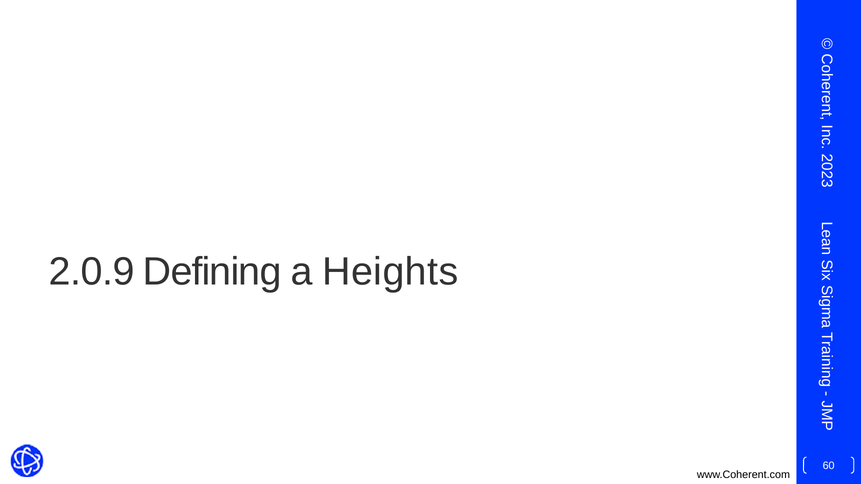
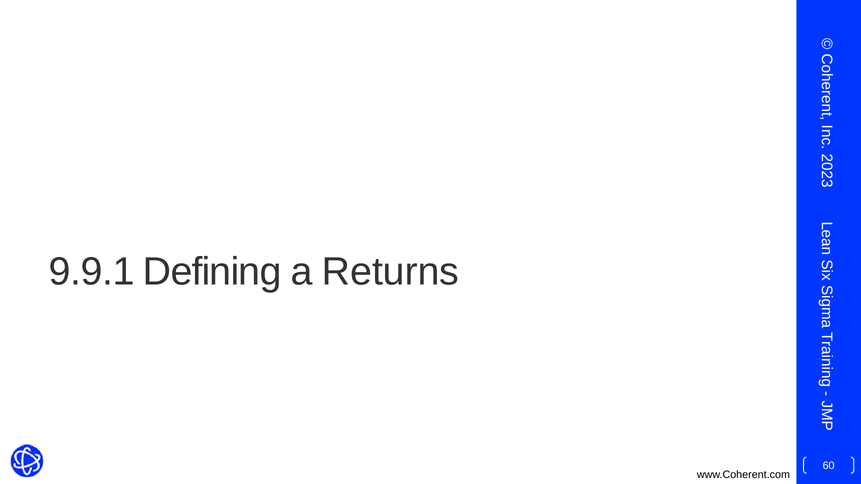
2.0.9: 2.0.9 -> 9.9.1
Heights: Heights -> Returns
